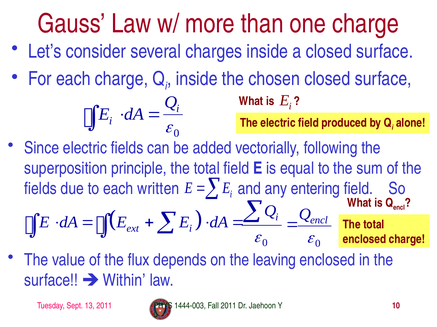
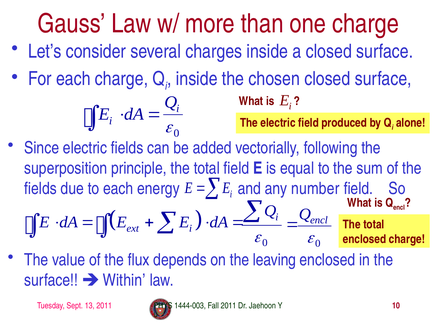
written: written -> energy
entering: entering -> number
